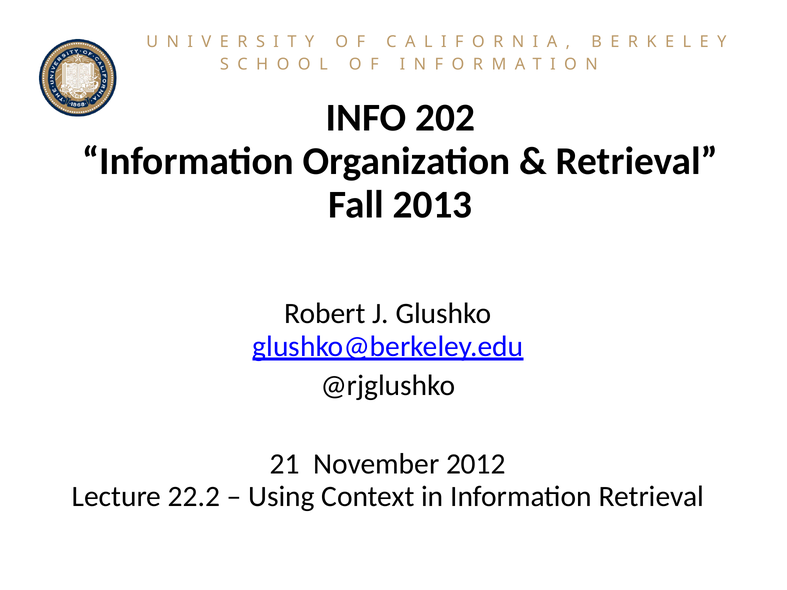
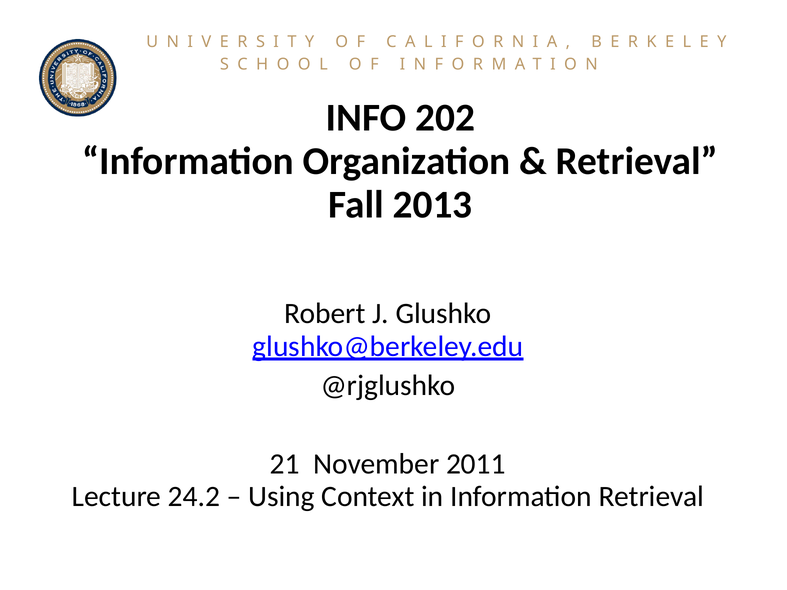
2012: 2012 -> 2011
22.2: 22.2 -> 24.2
